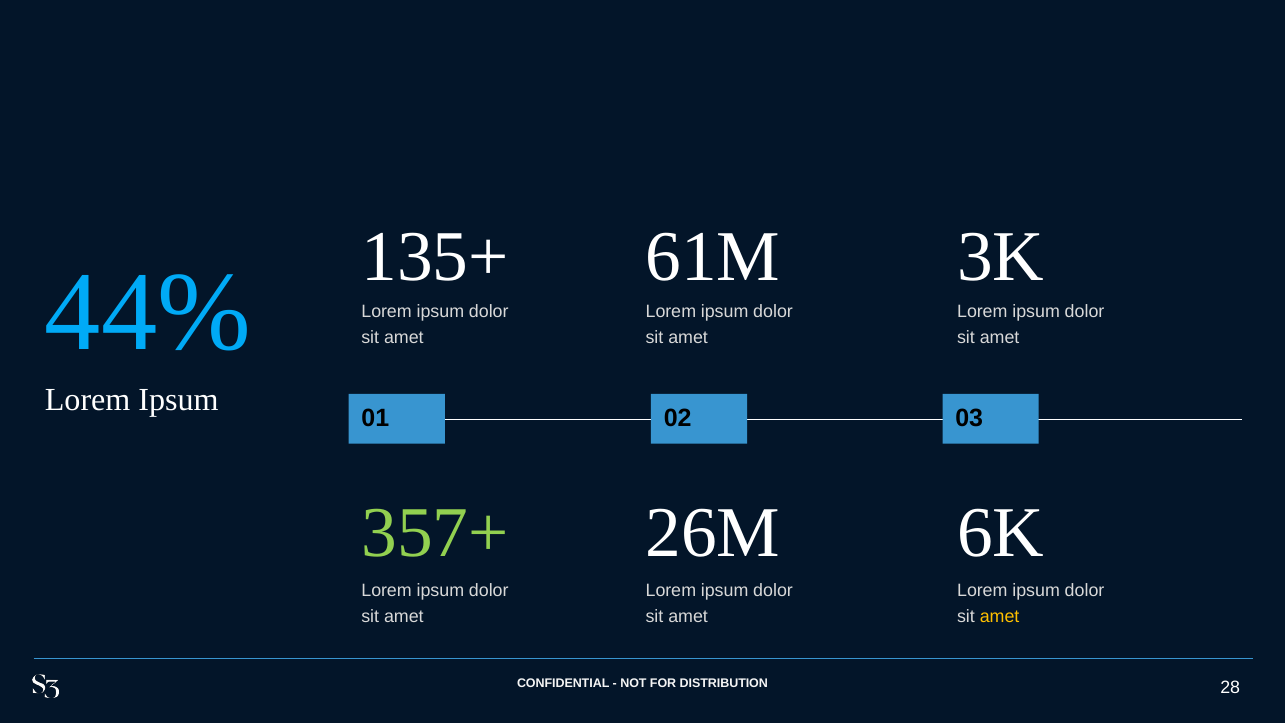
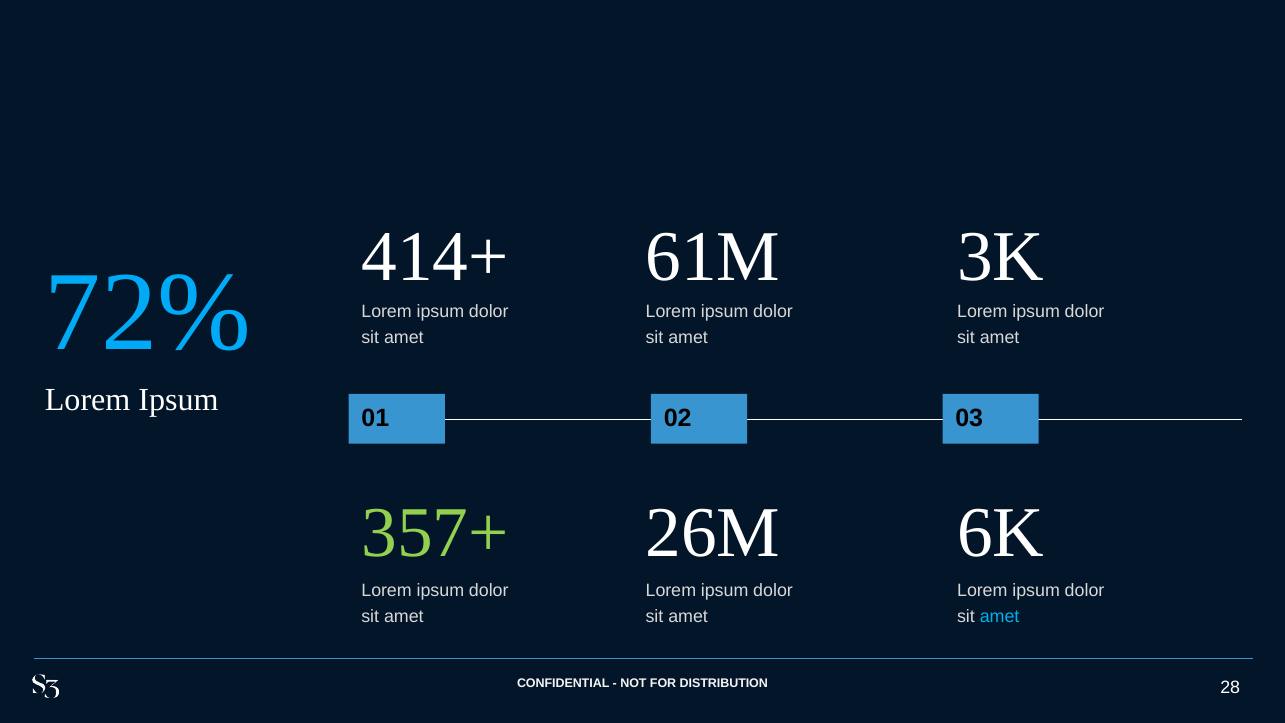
135+: 135+ -> 414+
44%: 44% -> 72%
amet at (1000, 616) colour: yellow -> light blue
